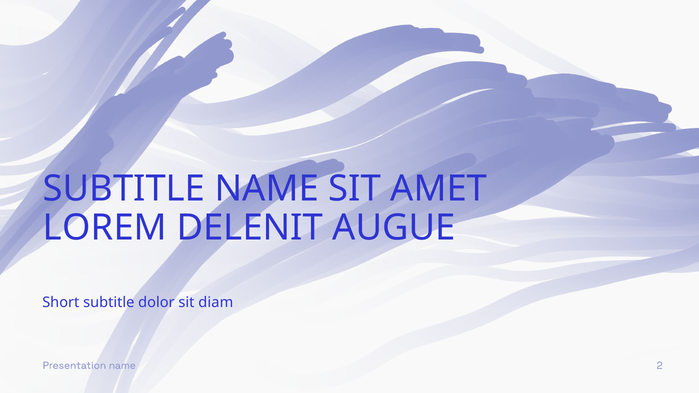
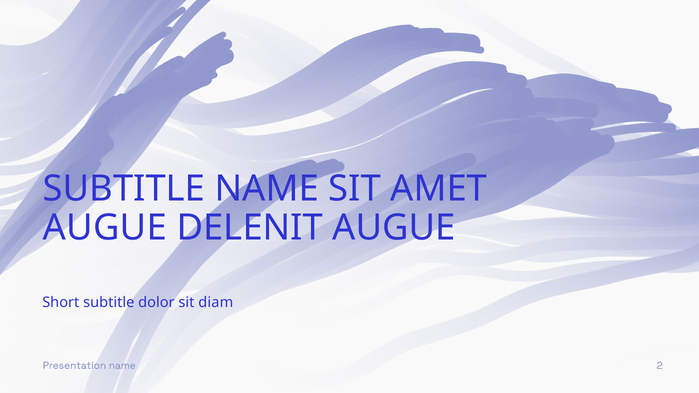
LOREM at (105, 228): LOREM -> AUGUE
